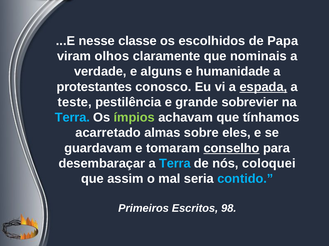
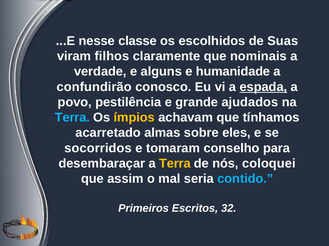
Papa: Papa -> Suas
olhos: olhos -> filhos
protestantes: protestantes -> confundirão
teste: teste -> povo
sobrevier: sobrevier -> ajudados
ímpios colour: light green -> yellow
guardavam: guardavam -> socorridos
conselho underline: present -> none
Terra at (175, 164) colour: light blue -> yellow
98: 98 -> 32
